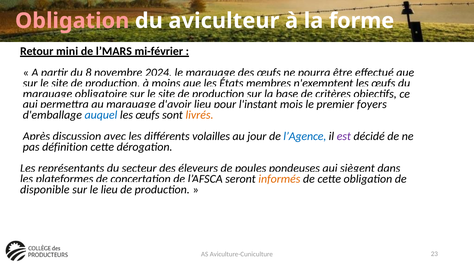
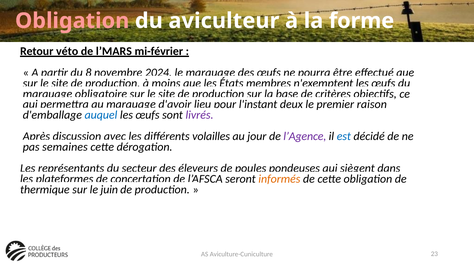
mini: mini -> véto
mois: mois -> deux
foyers: foyers -> raison
livrés colour: orange -> purple
l’Agence colour: blue -> purple
est colour: purple -> blue
définition: définition -> semaines
disponible: disponible -> thermique
le lieu: lieu -> juin
